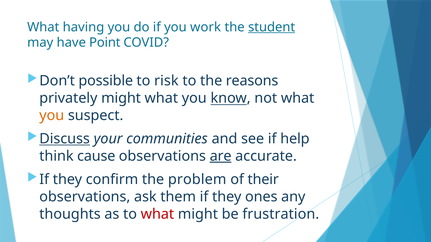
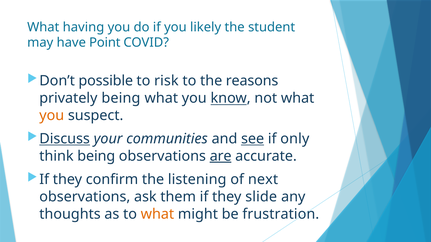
work: work -> likely
student underline: present -> none
privately might: might -> being
see underline: none -> present
help: help -> only
think cause: cause -> being
problem: problem -> listening
their: their -> next
ones: ones -> slide
what at (157, 214) colour: red -> orange
